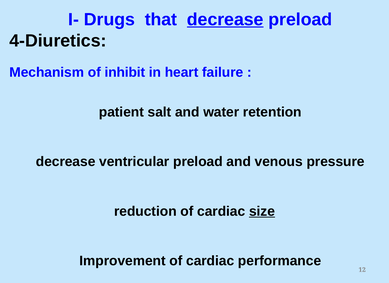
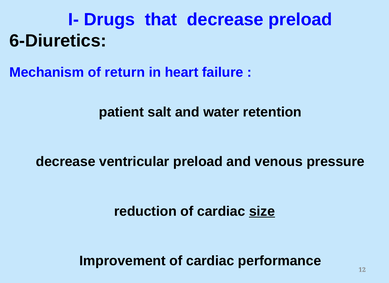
decrease at (225, 19) underline: present -> none
4-Diuretics: 4-Diuretics -> 6-Diuretics
inhibit: inhibit -> return
